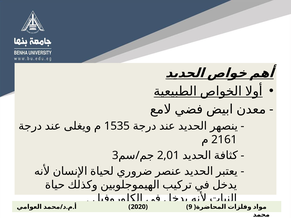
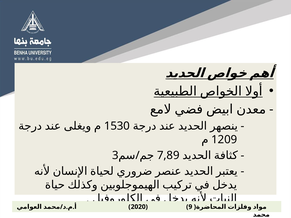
1535: 1535 -> 1530
2161: 2161 -> 1209
2,01: 2,01 -> 7,89
